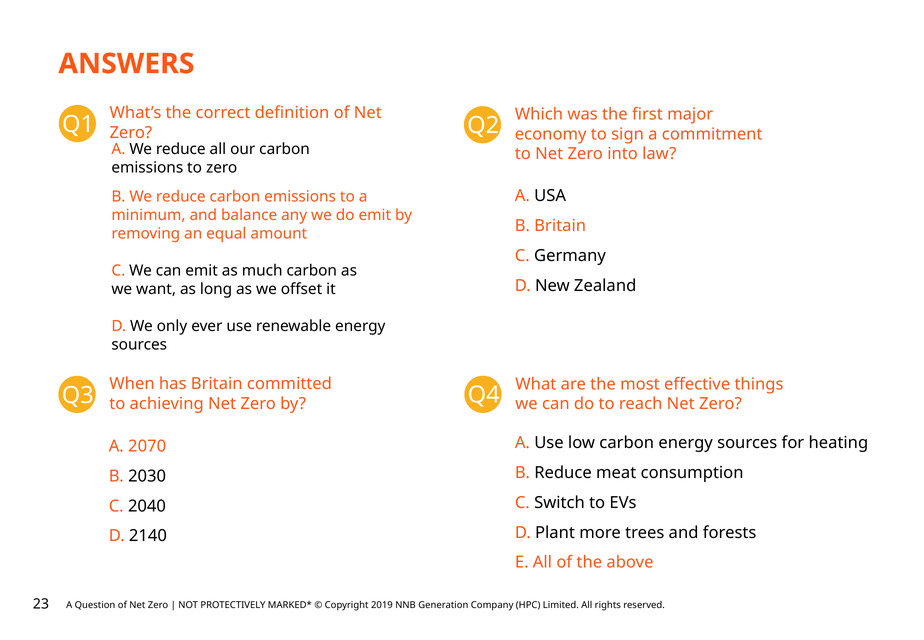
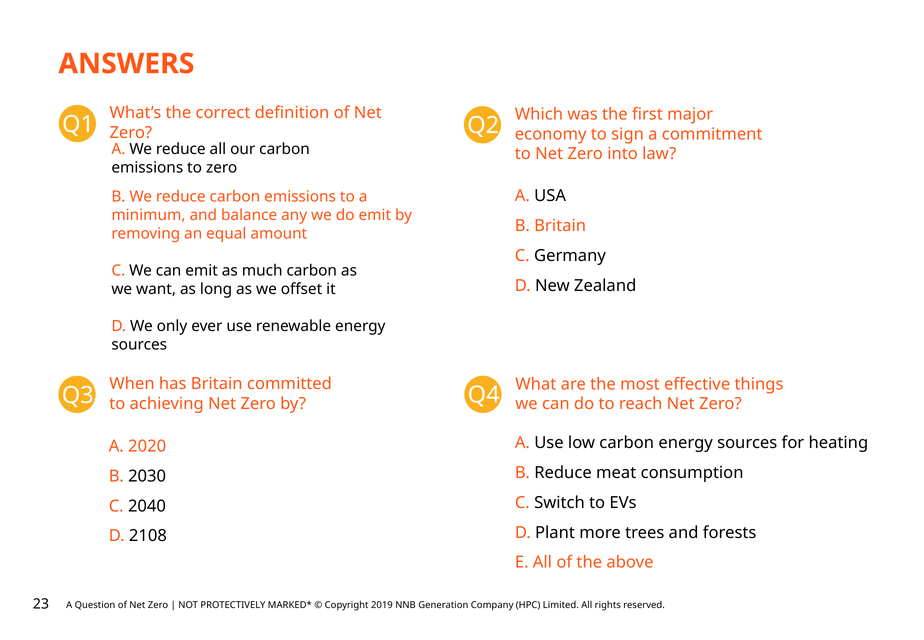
2070: 2070 -> 2020
2140: 2140 -> 2108
